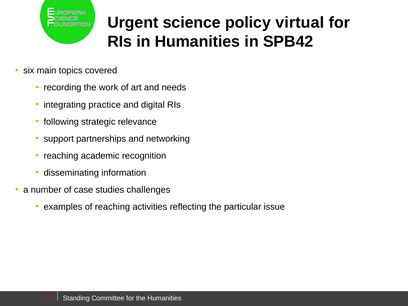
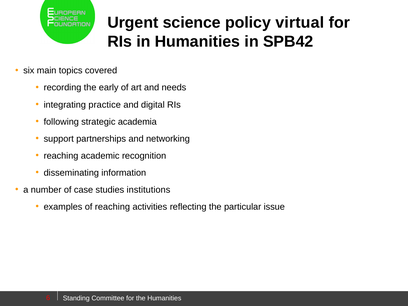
work: work -> early
relevance: relevance -> academia
challenges: challenges -> institutions
